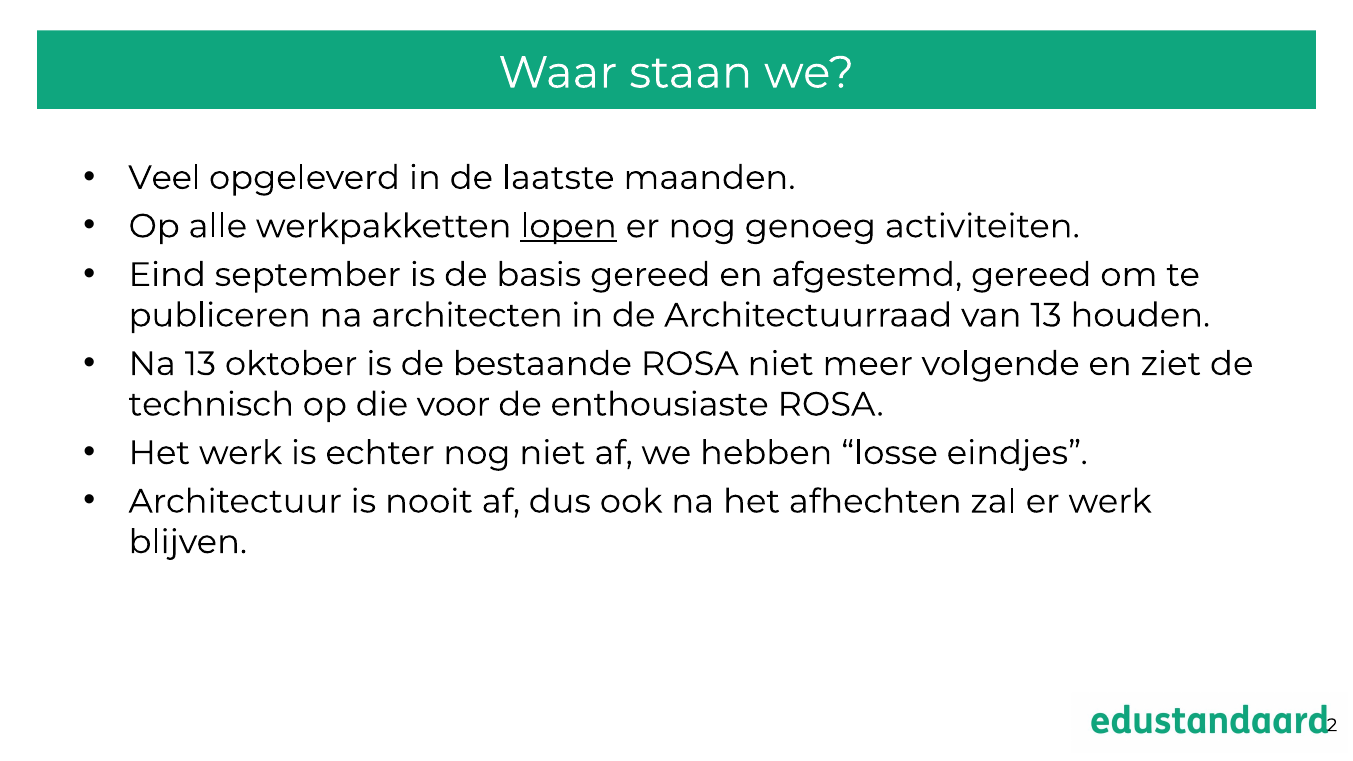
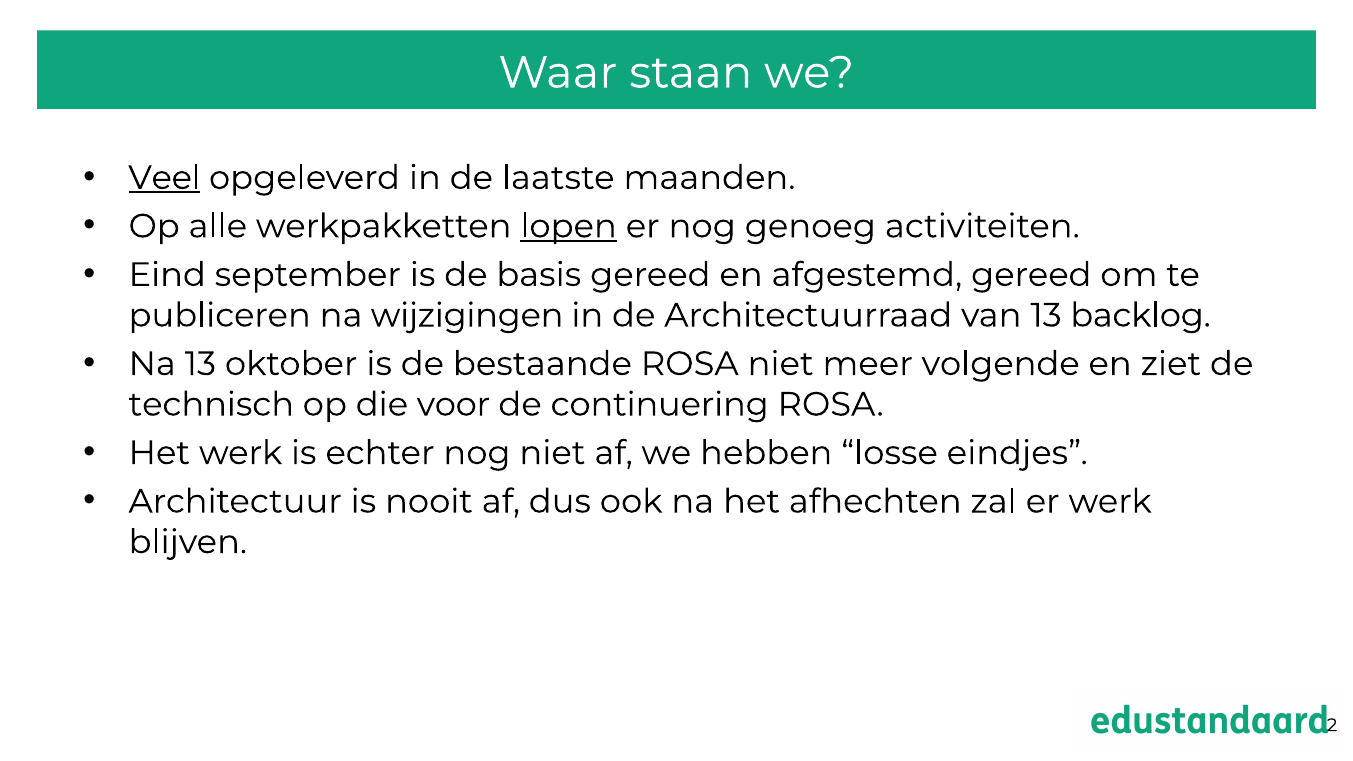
Veel underline: none -> present
architecten: architecten -> wijzigingen
houden: houden -> backlog
enthousiaste: enthousiaste -> continuering
